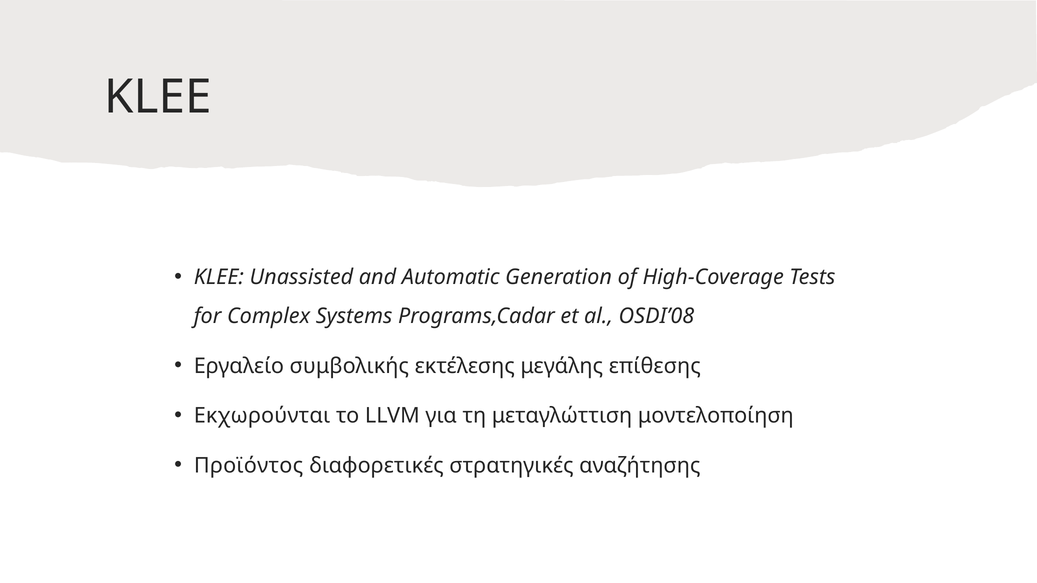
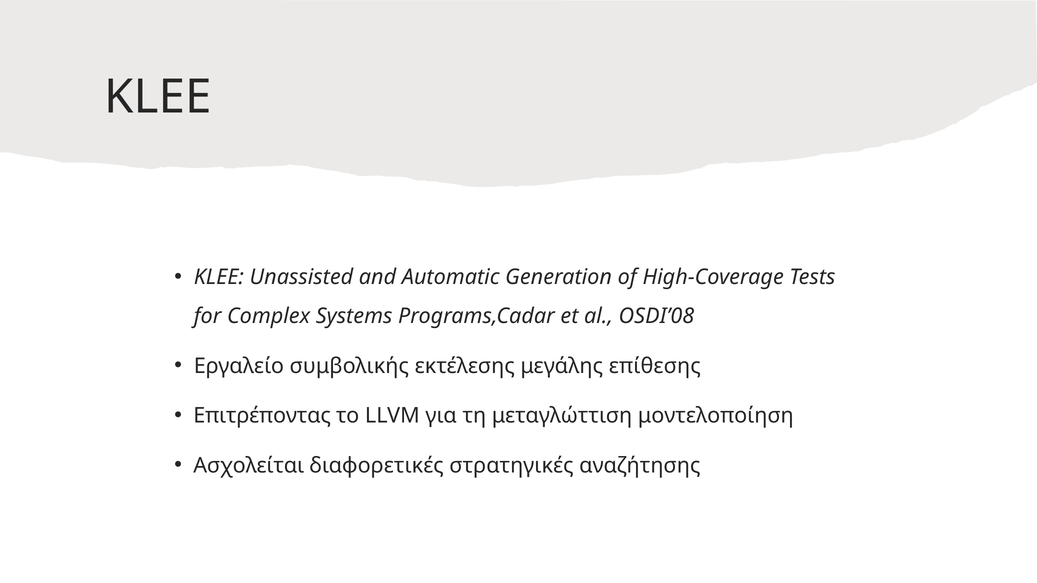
Εκχωρούνται: Εκχωρούνται -> Επιτρέποντας
Προϊόντος: Προϊόντος -> Ασχολείται
